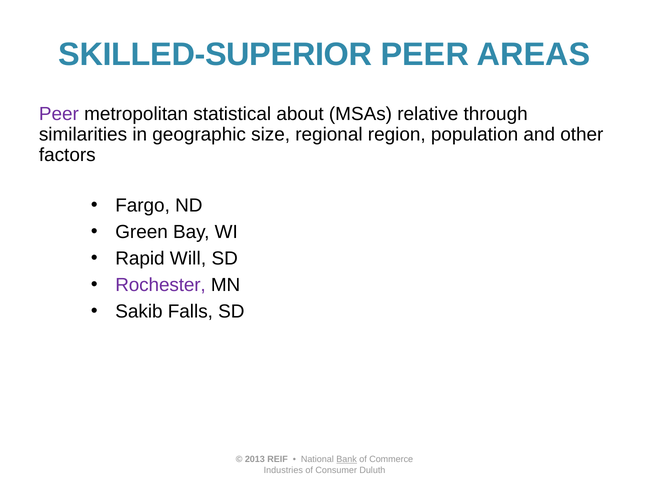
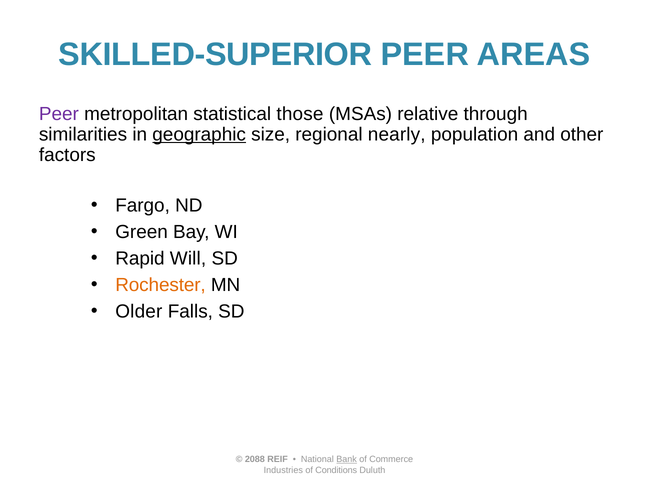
about: about -> those
geographic underline: none -> present
region: region -> nearly
Rochester colour: purple -> orange
Sakib: Sakib -> Older
2013: 2013 -> 2088
Consumer: Consumer -> Conditions
